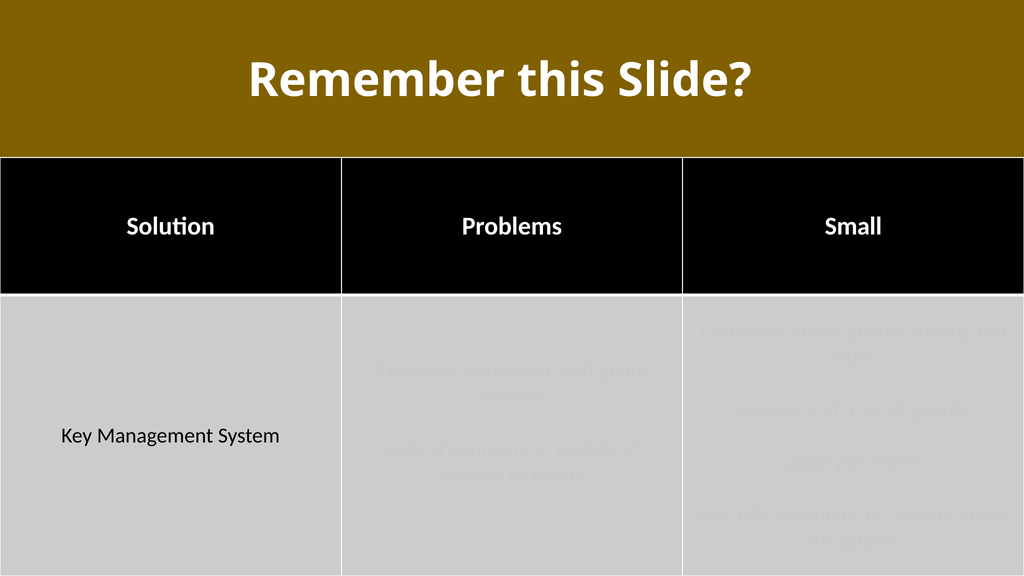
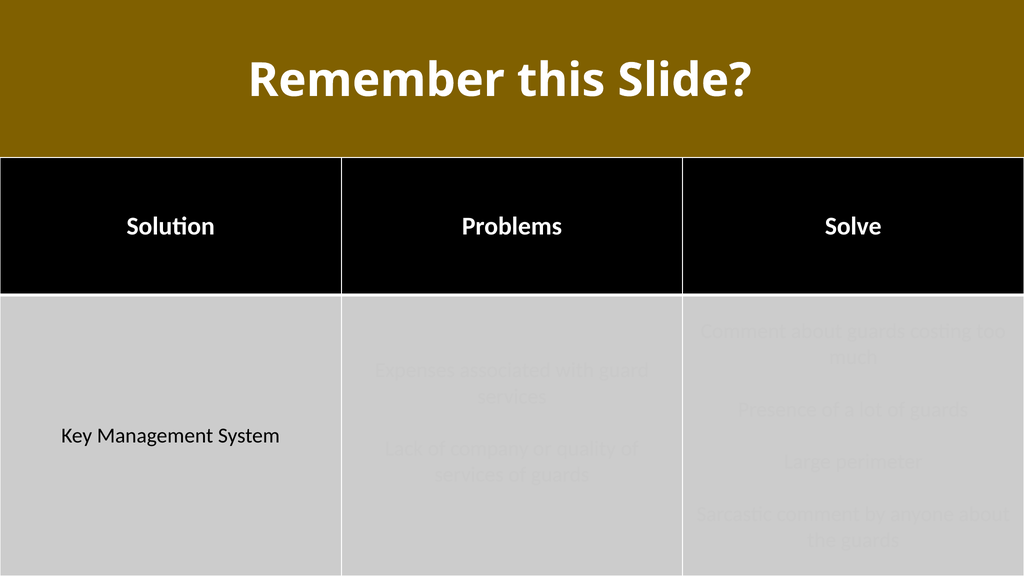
Small: Small -> Solve
